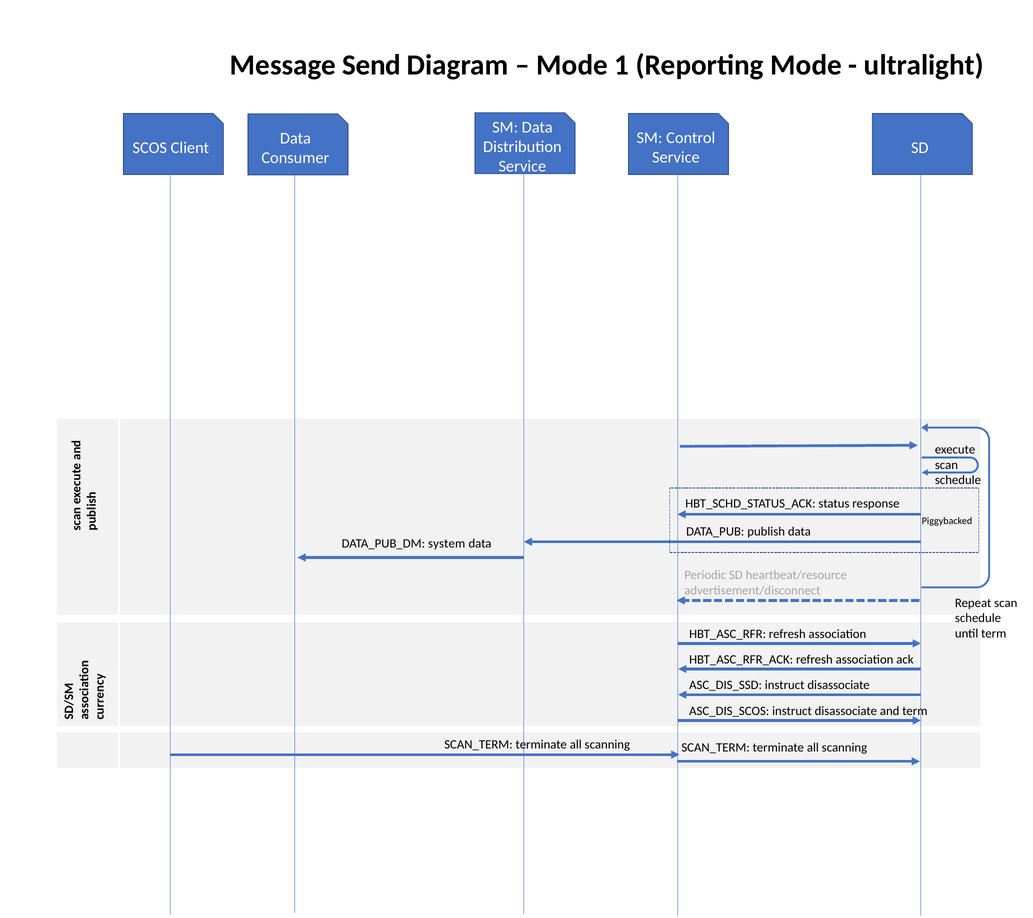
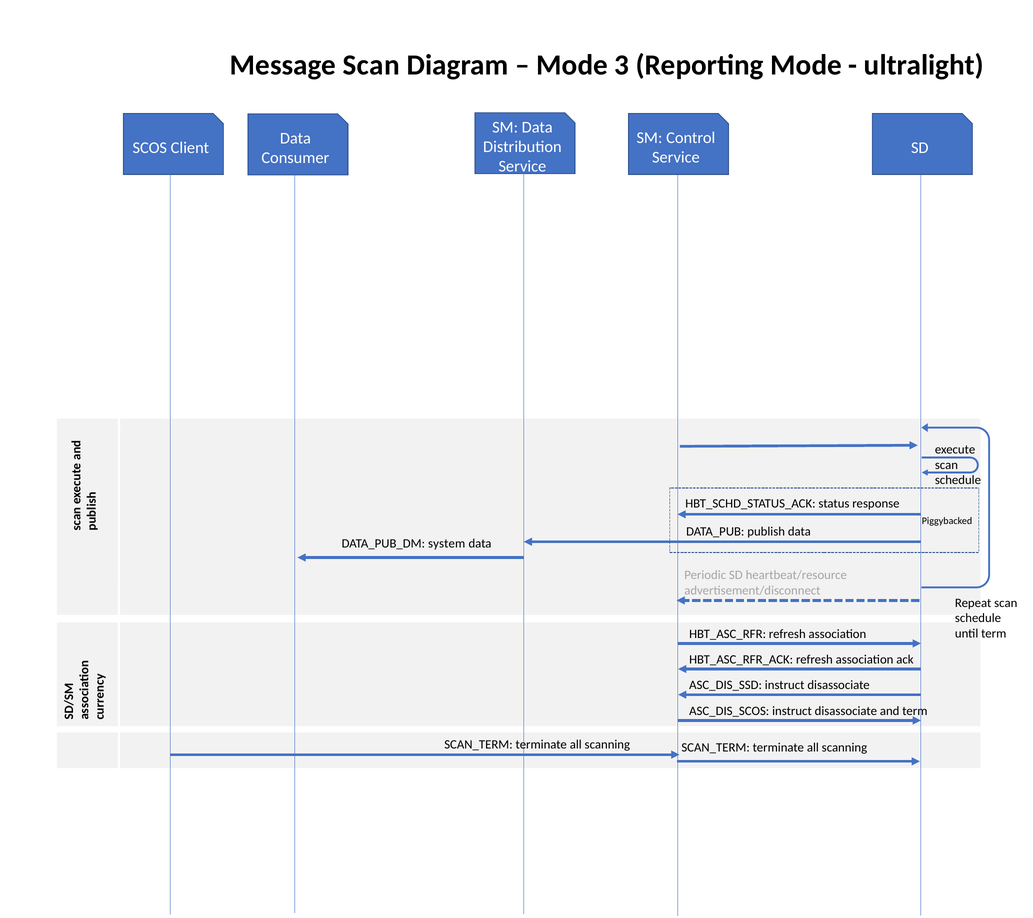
Message Send: Send -> Scan
1: 1 -> 3
